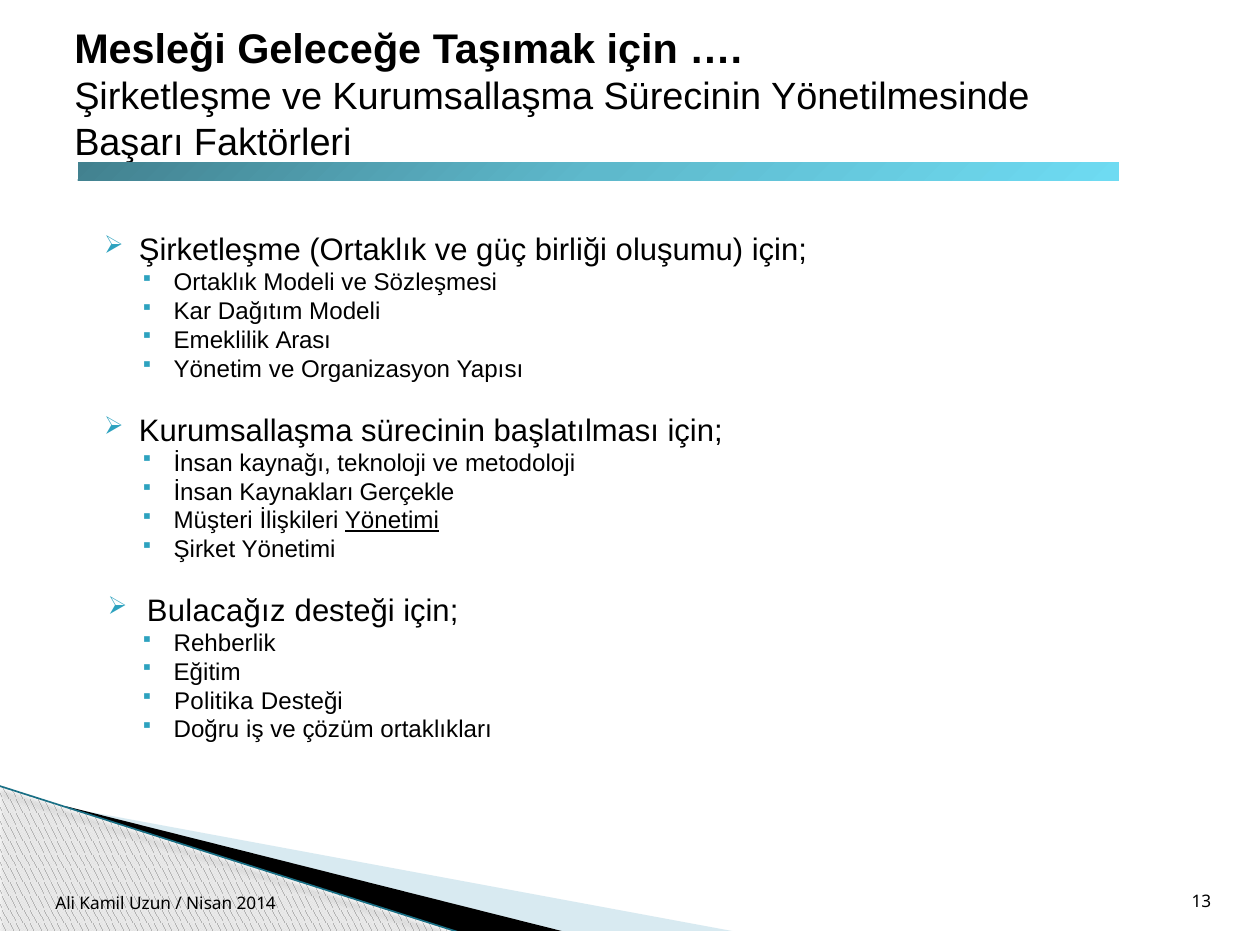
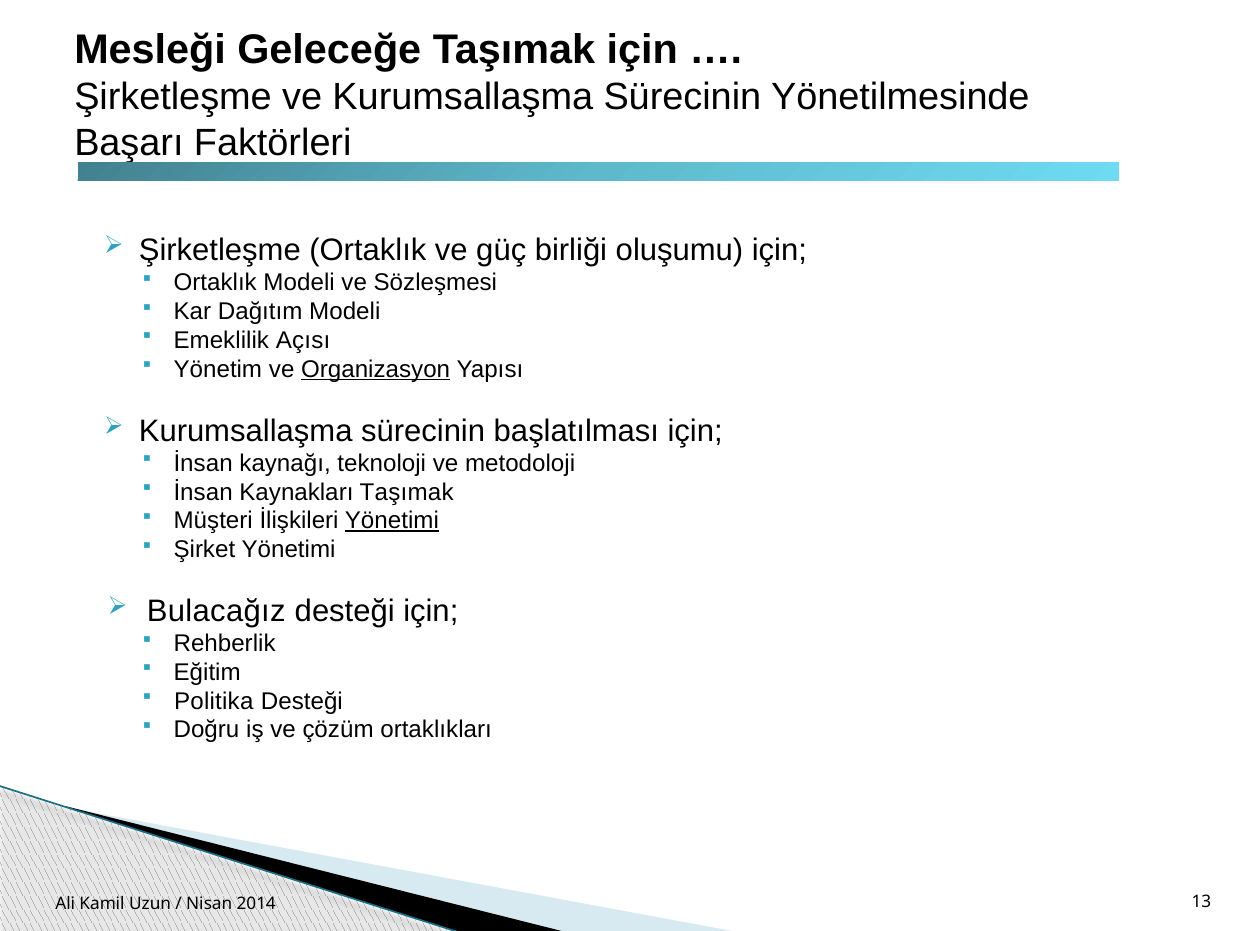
Arası: Arası -> Açısı
Organizasyon underline: none -> present
Kaynakları Gerçekle: Gerçekle -> Taşımak
